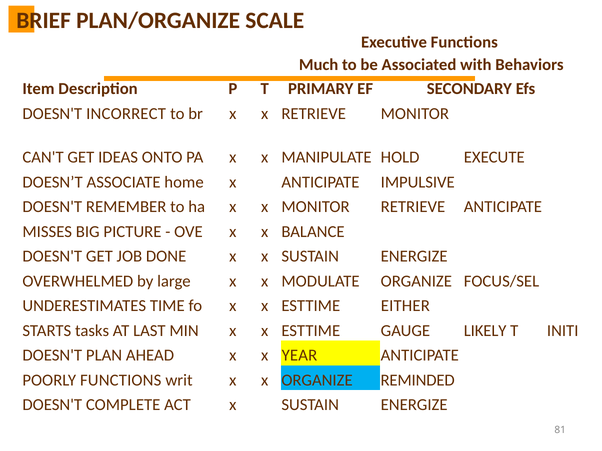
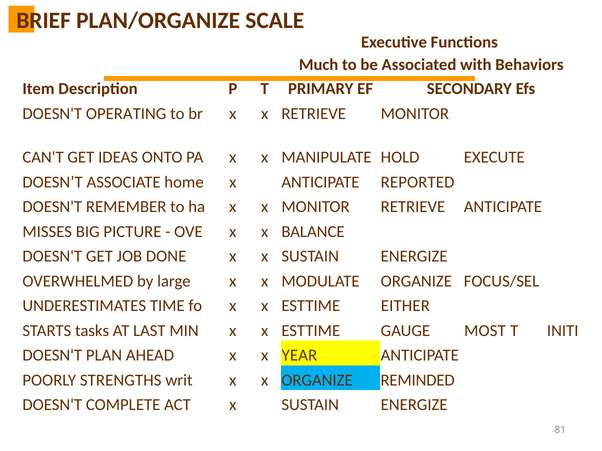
INCORRECT: INCORRECT -> OPERATING
IMPULSIVE: IMPULSIVE -> REPORTED
LIKELY: LIKELY -> MOST
POORLY FUNCTIONS: FUNCTIONS -> STRENGTHS
